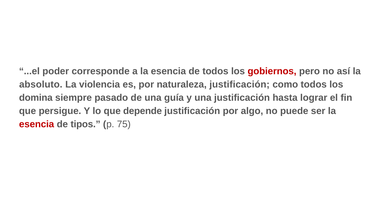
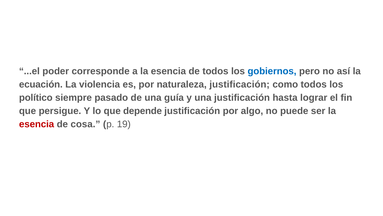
gobiernos colour: red -> blue
absoluto: absoluto -> ecuación
domina: domina -> político
tipos: tipos -> cosa
75: 75 -> 19
